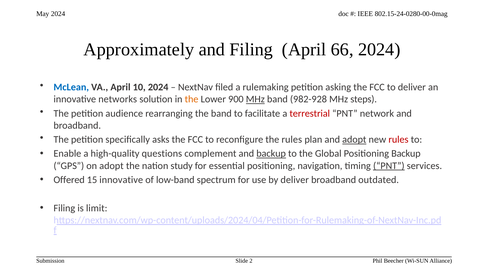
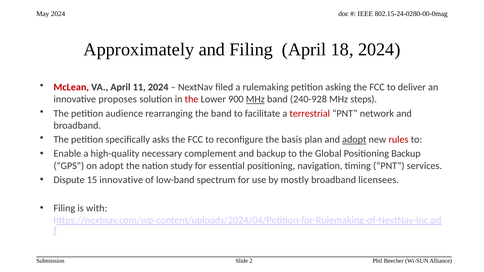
66: 66 -> 18
McLean colour: blue -> red
10: 10 -> 11
networks: networks -> proposes
the at (192, 99) colour: orange -> red
982-928: 982-928 -> 240-928
the rules: rules -> basis
questions: questions -> necessary
backup at (271, 154) underline: present -> none
PNT at (389, 166) underline: present -> none
Offered: Offered -> Dispute
by deliver: deliver -> mostly
outdated: outdated -> licensees
limit: limit -> with
